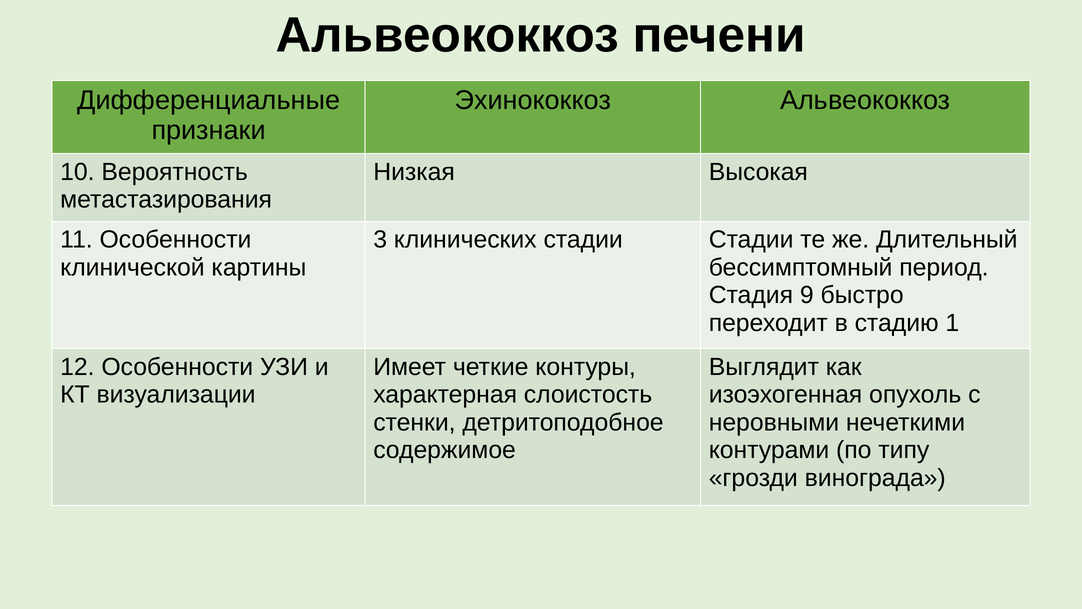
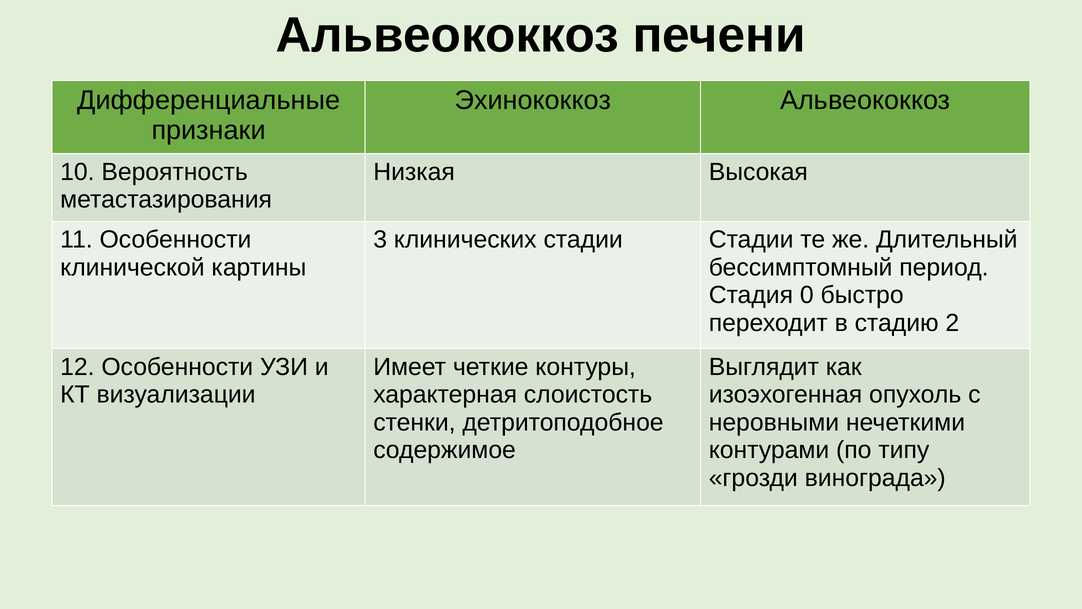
9: 9 -> 0
1: 1 -> 2
